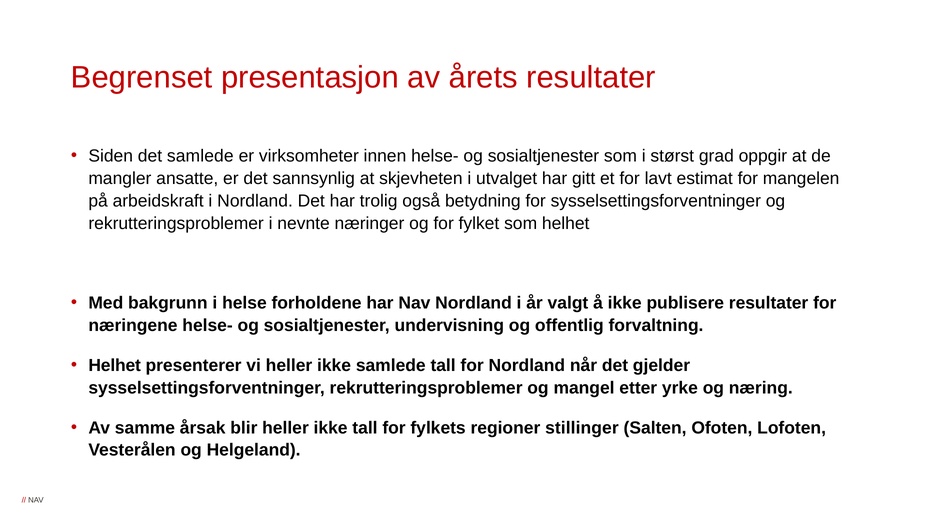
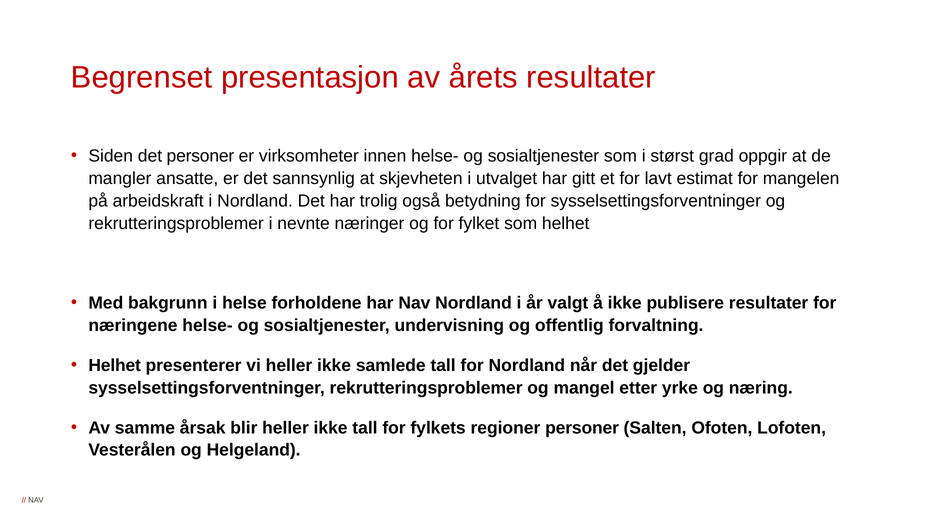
det samlede: samlede -> personer
regioner stillinger: stillinger -> personer
